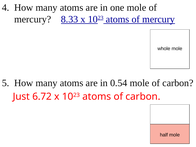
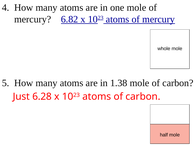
8.33: 8.33 -> 6.82
0.54: 0.54 -> 1.38
6.72: 6.72 -> 6.28
